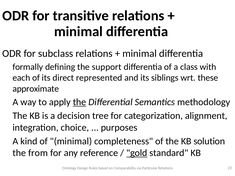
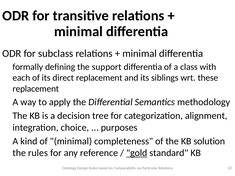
direct represented: represented -> replacement
approximate at (36, 89): approximate -> replacement
the at (80, 102) underline: present -> none
the from: from -> rules
